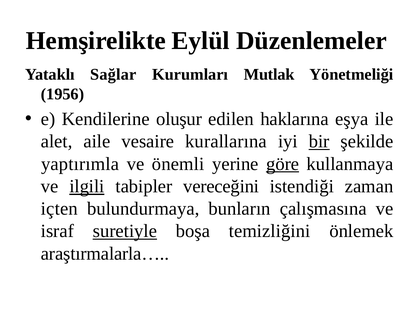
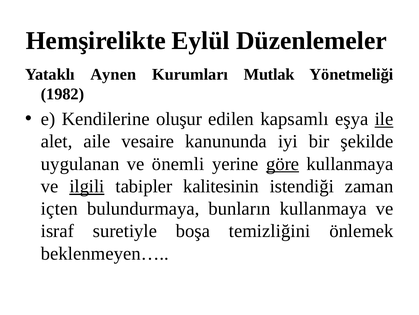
Sağlar: Sağlar -> Aynen
1956: 1956 -> 1982
haklarına: haklarına -> kapsamlı
ile underline: none -> present
kurallarına: kurallarına -> kanununda
bir underline: present -> none
yaptırımla: yaptırımla -> uygulanan
vereceğini: vereceğini -> kalitesinin
bunların çalışmasına: çalışmasına -> kullanmaya
suretiyle underline: present -> none
araştırmalarla…: araştırmalarla… -> beklenmeyen…
